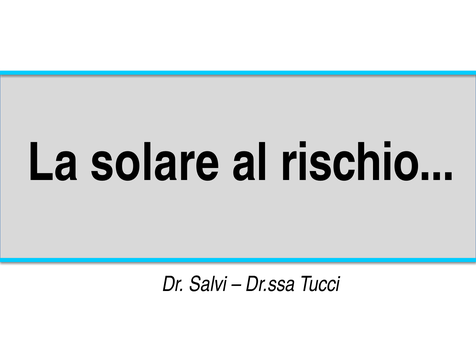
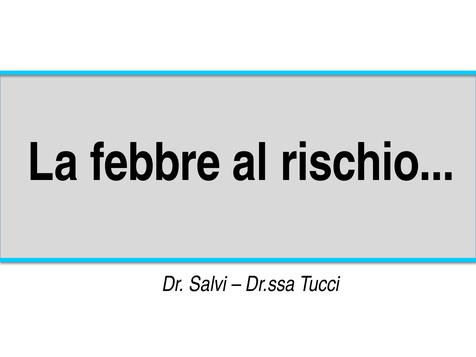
solare: solare -> febbre
